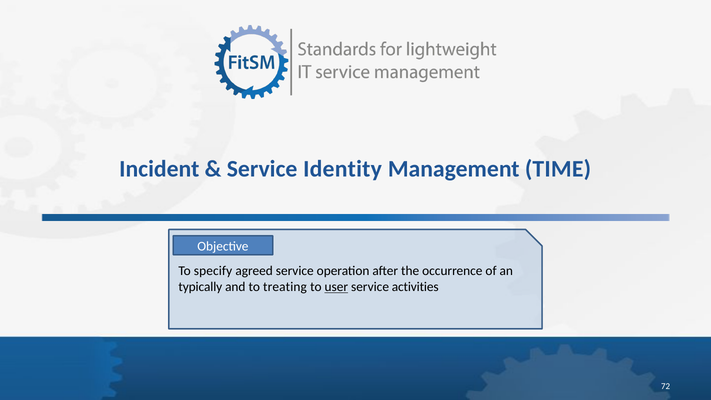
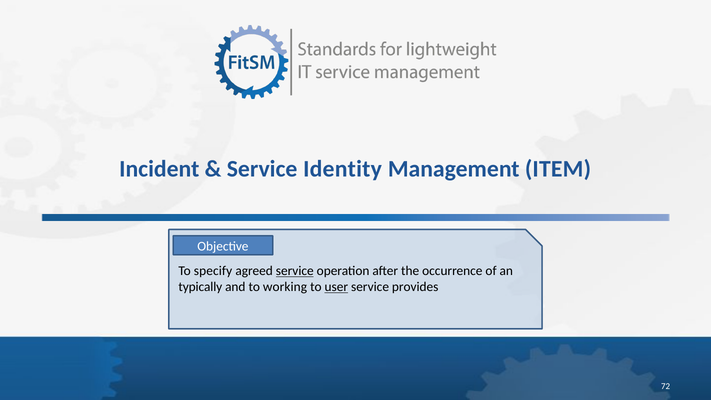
TIME: TIME -> ITEM
service at (295, 271) underline: none -> present
treating: treating -> working
activities: activities -> provides
